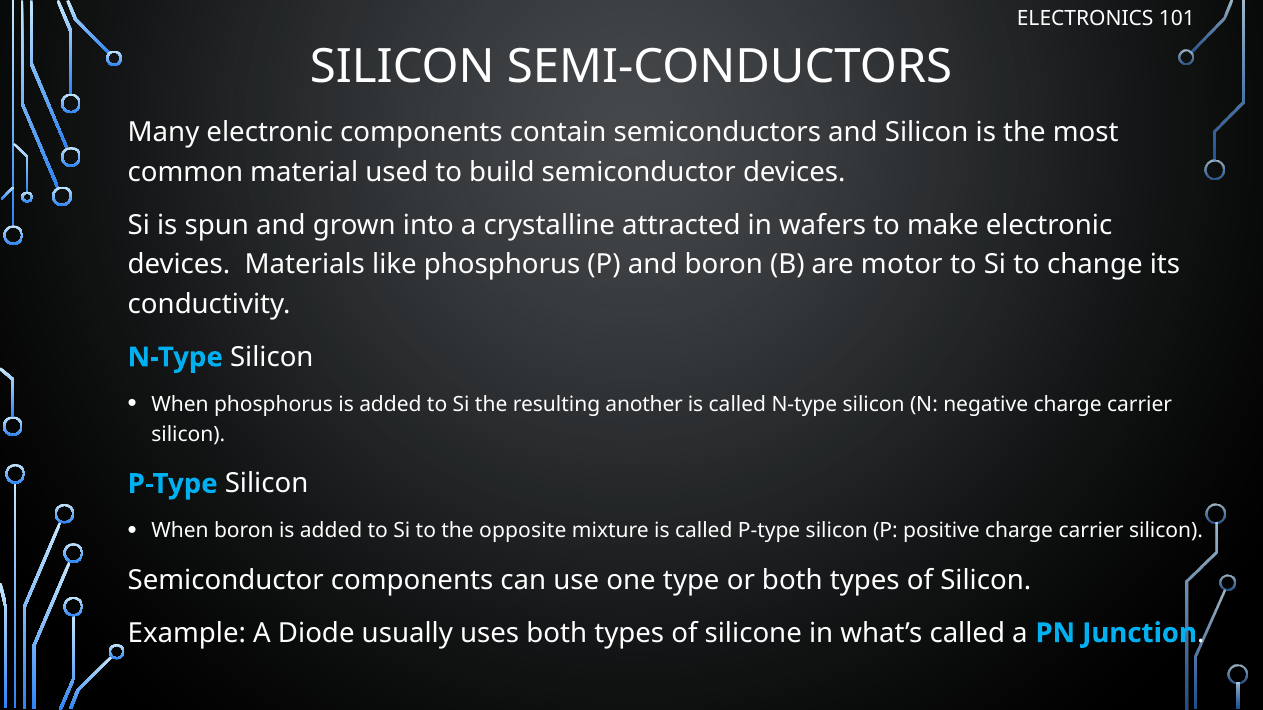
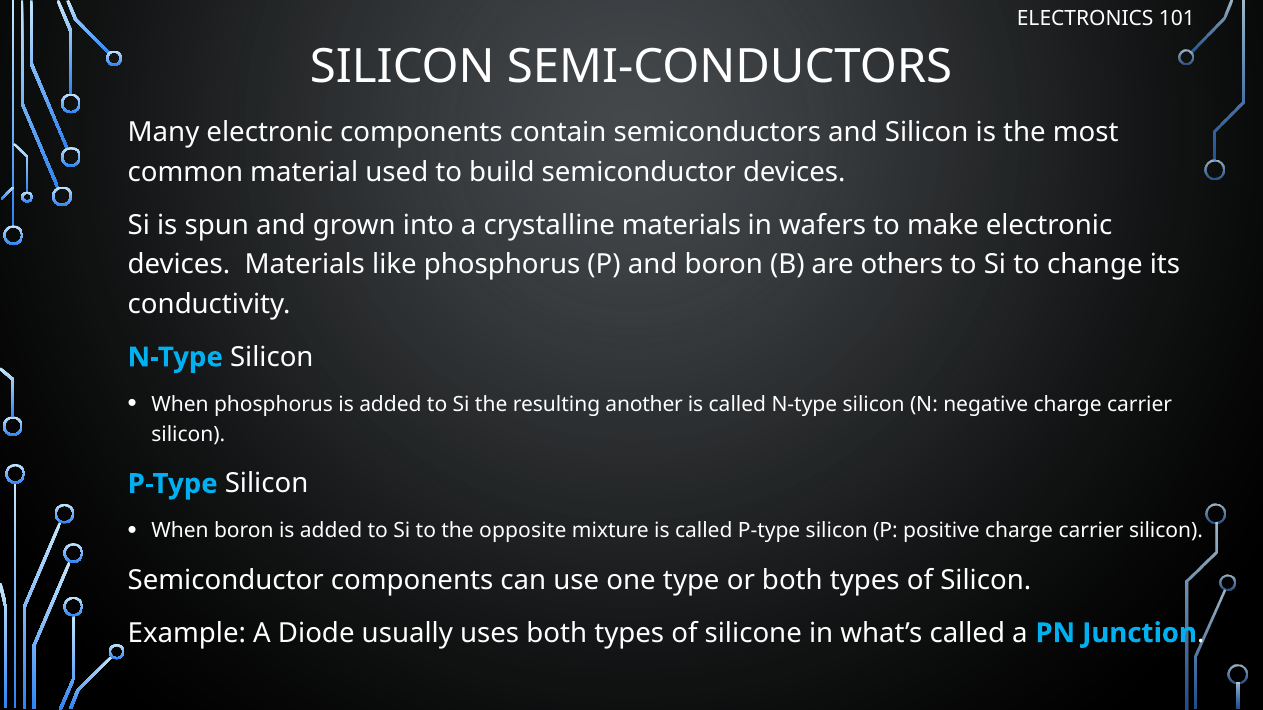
crystalline attracted: attracted -> materials
motor: motor -> others
